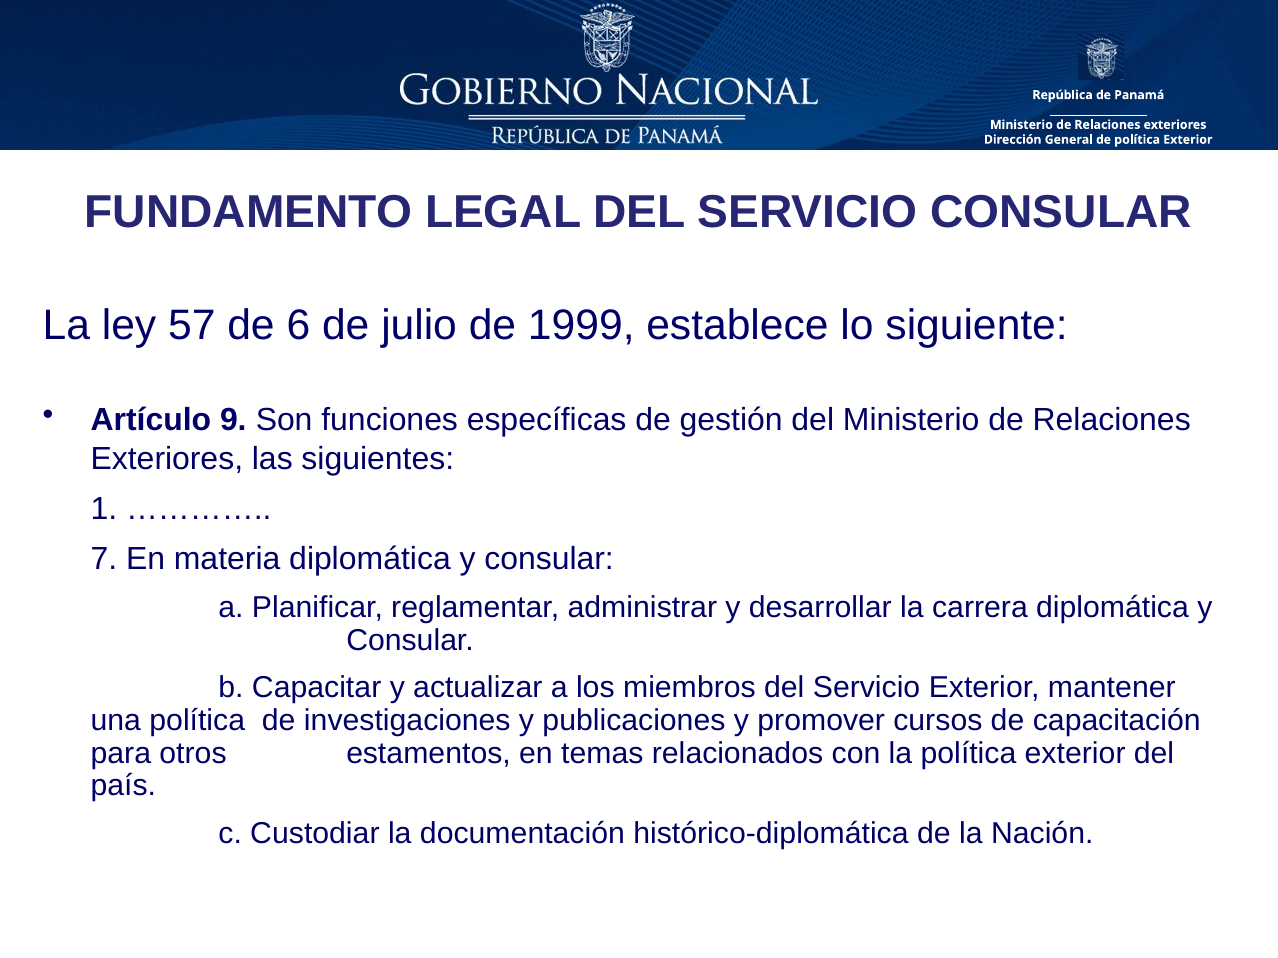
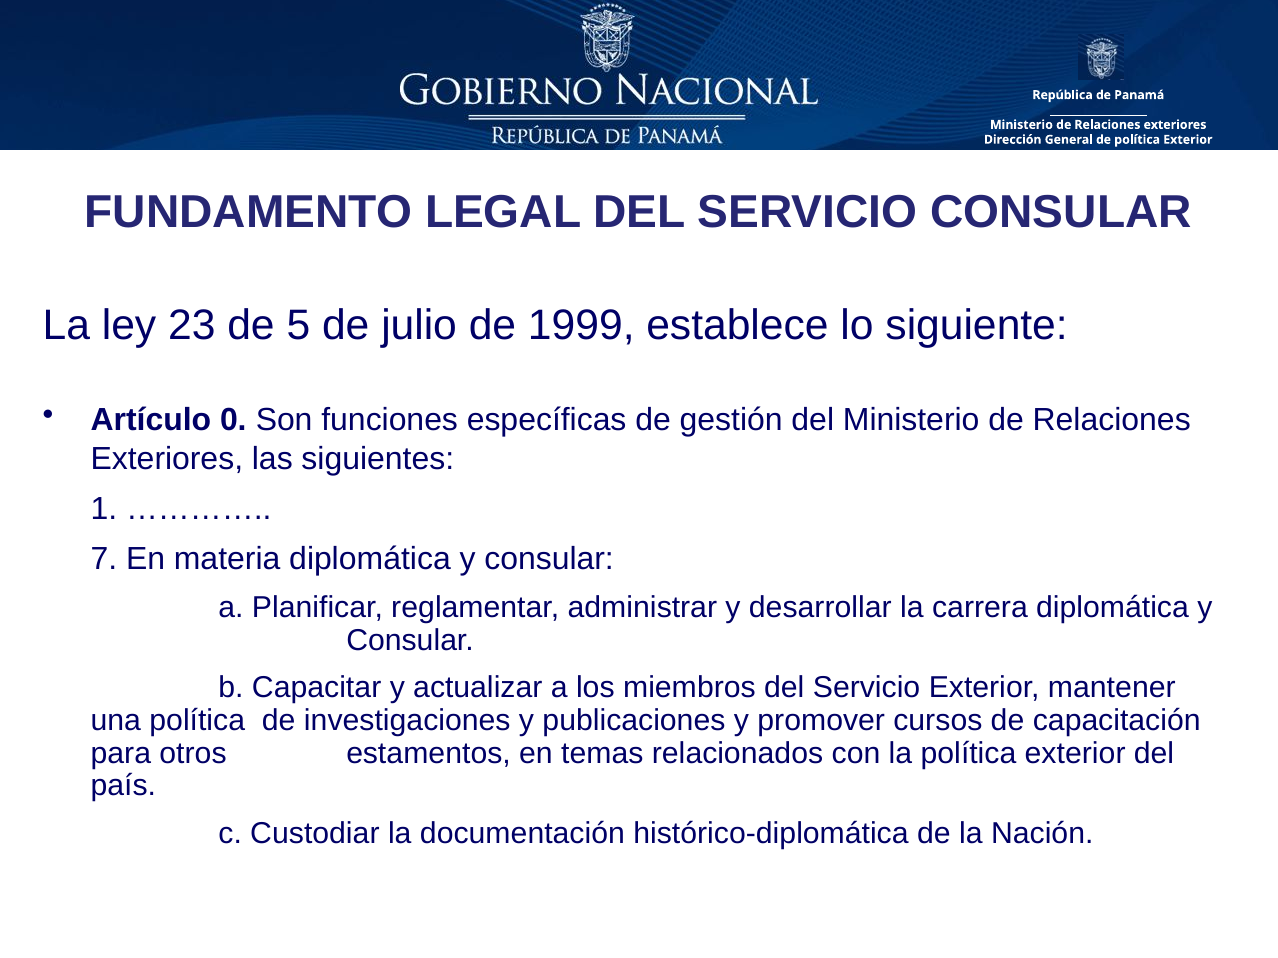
57: 57 -> 23
6: 6 -> 5
9: 9 -> 0
